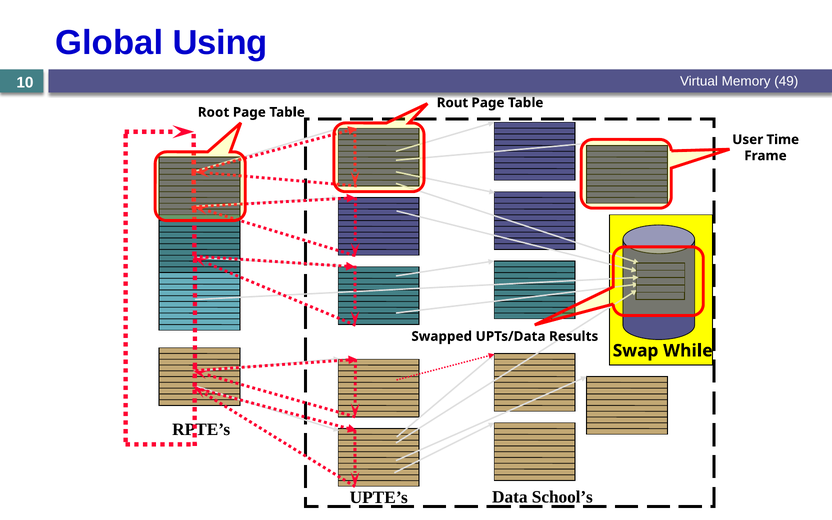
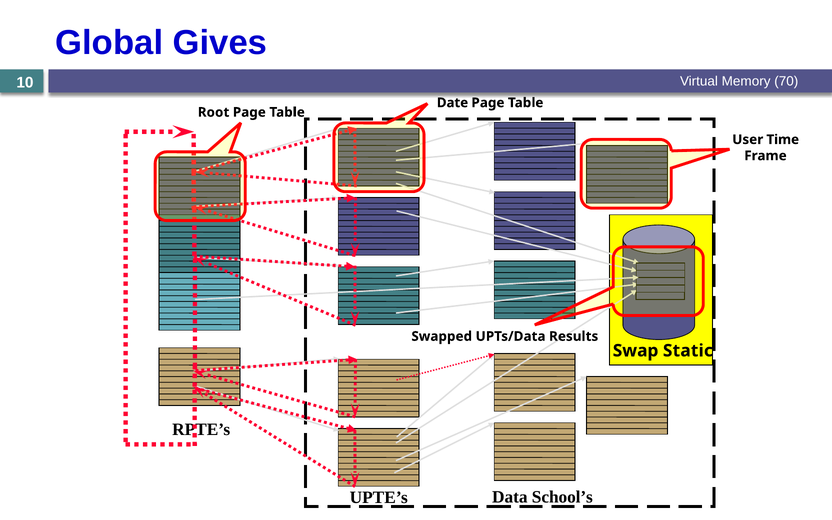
Using: Using -> Gives
49: 49 -> 70
Rout: Rout -> Date
While: While -> Static
